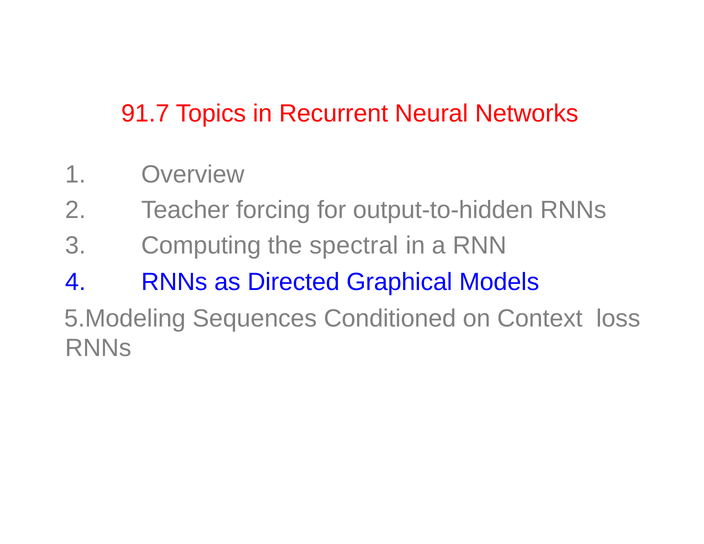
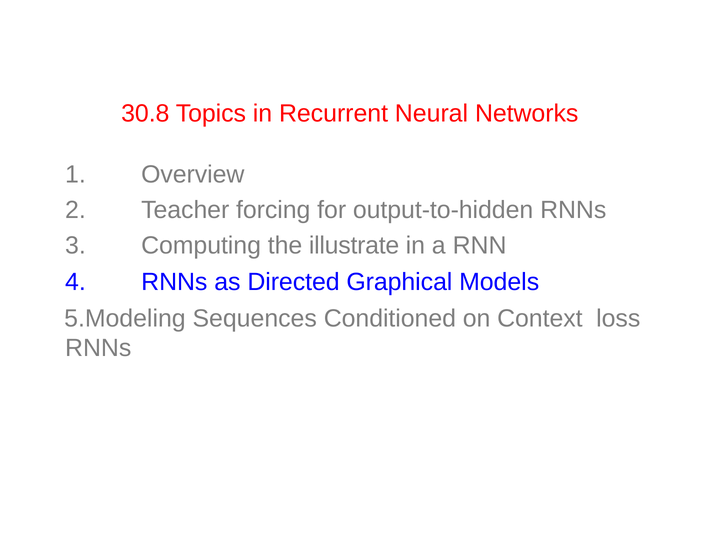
91.7: 91.7 -> 30.8
spectral: spectral -> illustrate
